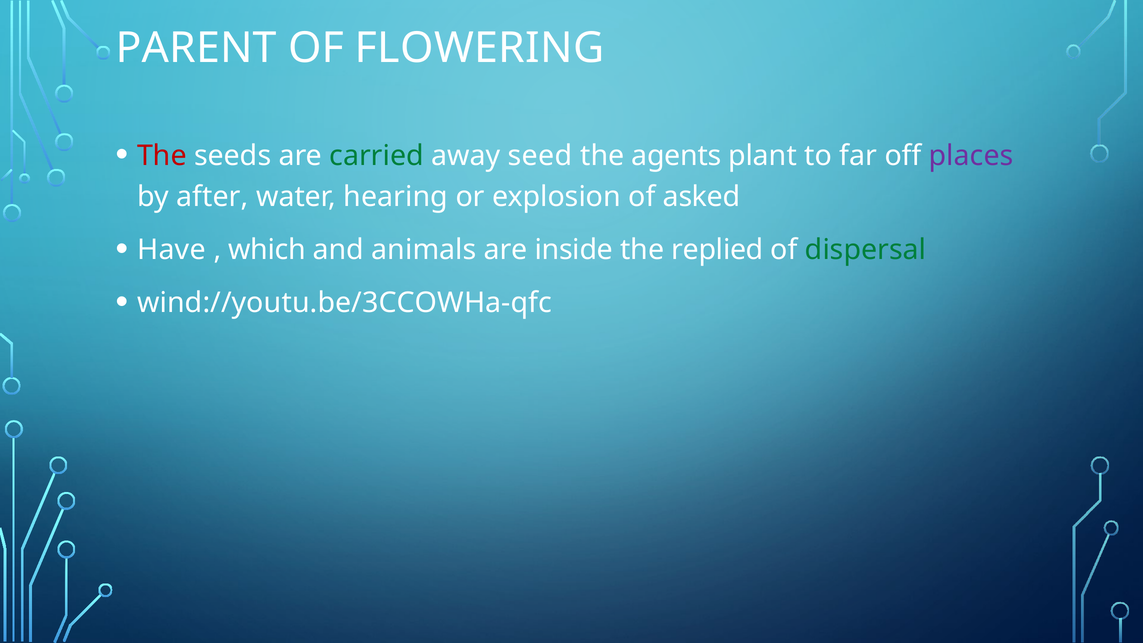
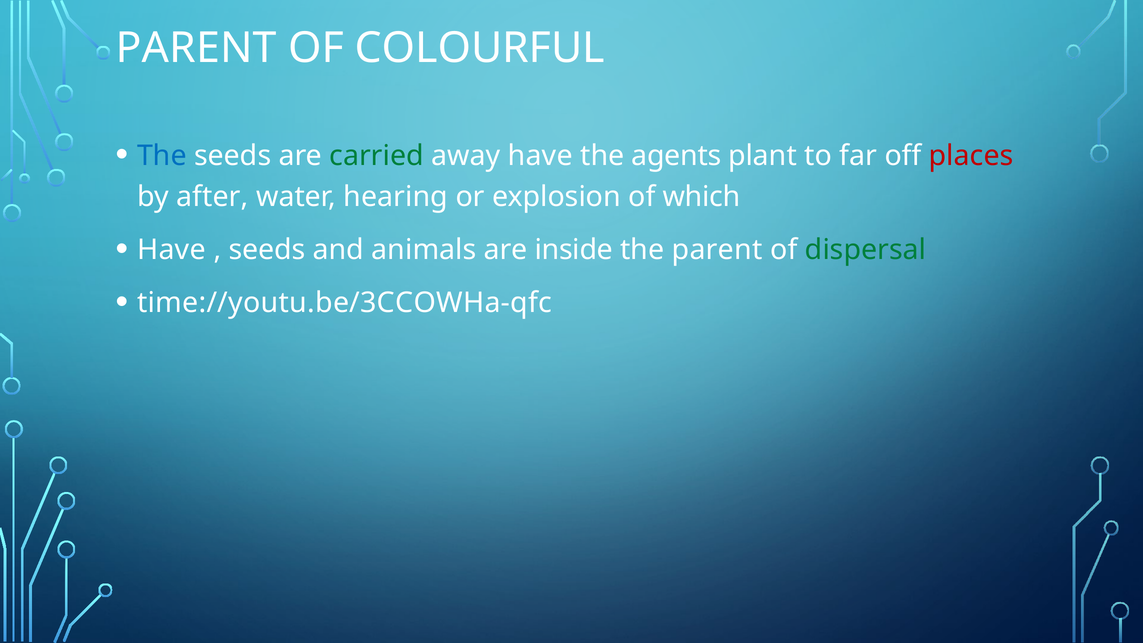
FLOWERING: FLOWERING -> COLOURFUL
The at (162, 156) colour: red -> blue
away seed: seed -> have
places colour: purple -> red
asked: asked -> which
which at (267, 250): which -> seeds
the replied: replied -> parent
wind://youtu.be/3CCOWHa-qfc: wind://youtu.be/3CCOWHa-qfc -> time://youtu.be/3CCOWHa-qfc
